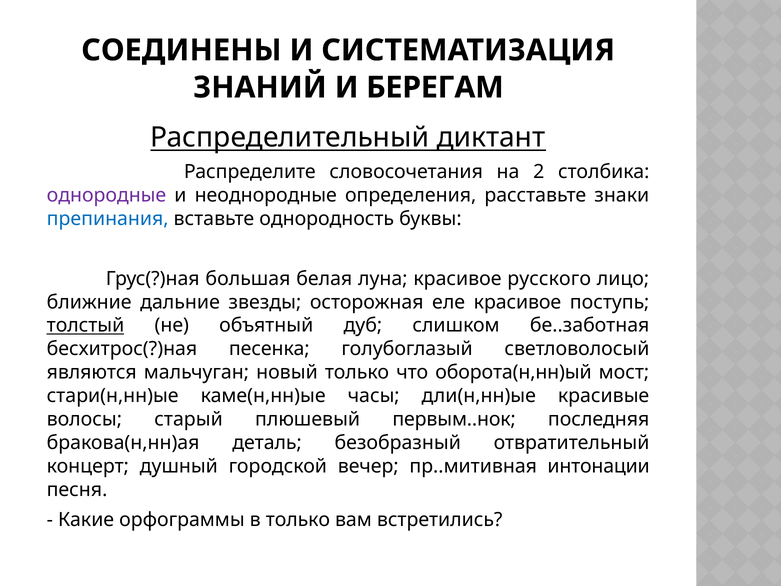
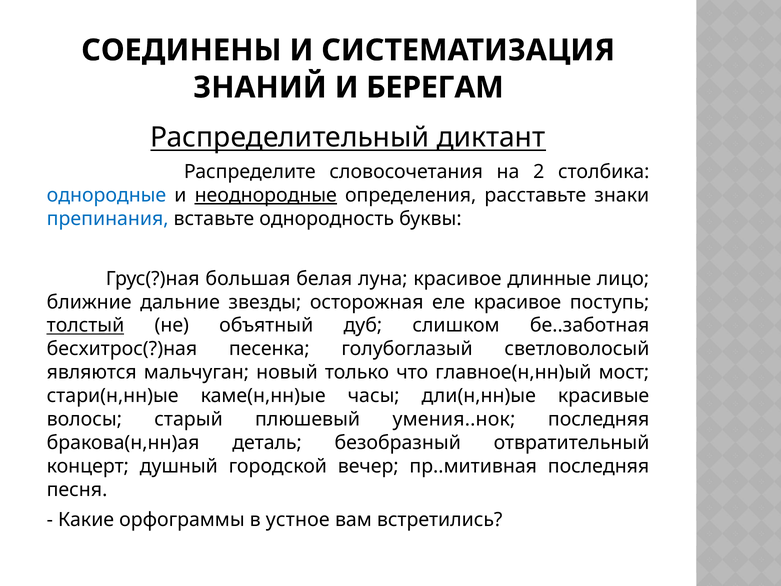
однородные colour: purple -> blue
неоднородные underline: none -> present
русского: русского -> длинные
оборота(н,нн)ый: оборота(н,нн)ый -> главное(н,нн)ый
первым..нок: первым..нок -> умения..нок
пр..митивная интонации: интонации -> последняя
в только: только -> устное
